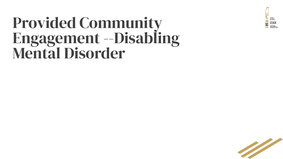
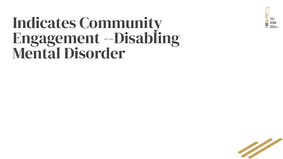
Provided: Provided -> Indicates
